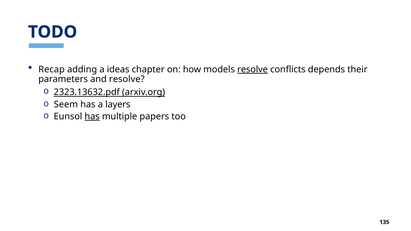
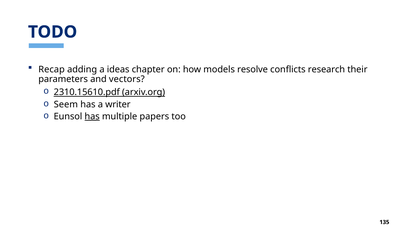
resolve at (253, 69) underline: present -> none
depends: depends -> research
and resolve: resolve -> vectors
2323.13632.pdf: 2323.13632.pdf -> 2310.15610.pdf
layers: layers -> writer
